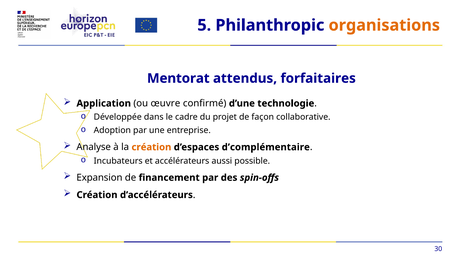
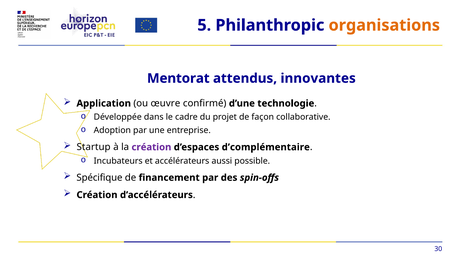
forfaitaires: forfaitaires -> innovantes
Analyse: Analyse -> Startup
création at (151, 147) colour: orange -> purple
Expansion: Expansion -> Spécifique
